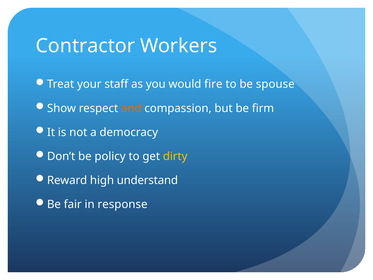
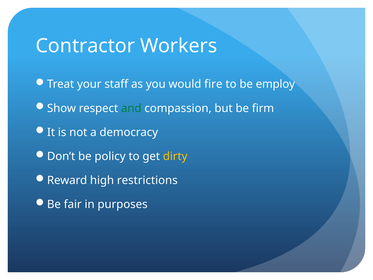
spouse: spouse -> employ
and colour: orange -> green
understand: understand -> restrictions
response: response -> purposes
